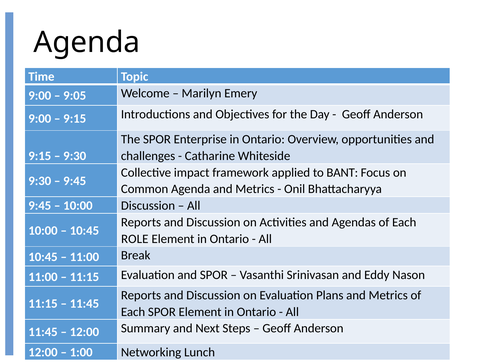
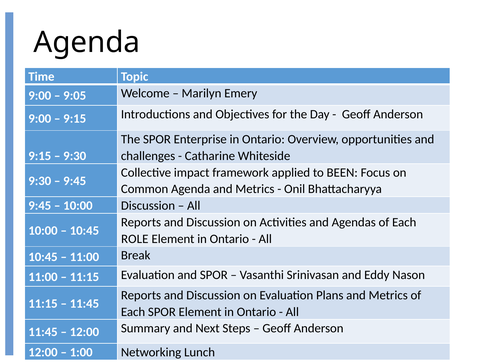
BANT: BANT -> BEEN
